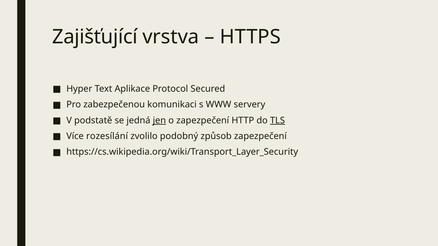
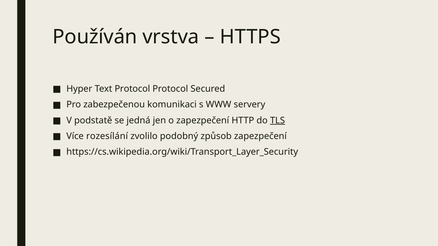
Zajišťující: Zajišťující -> Používán
Text Aplikace: Aplikace -> Protocol
jen underline: present -> none
